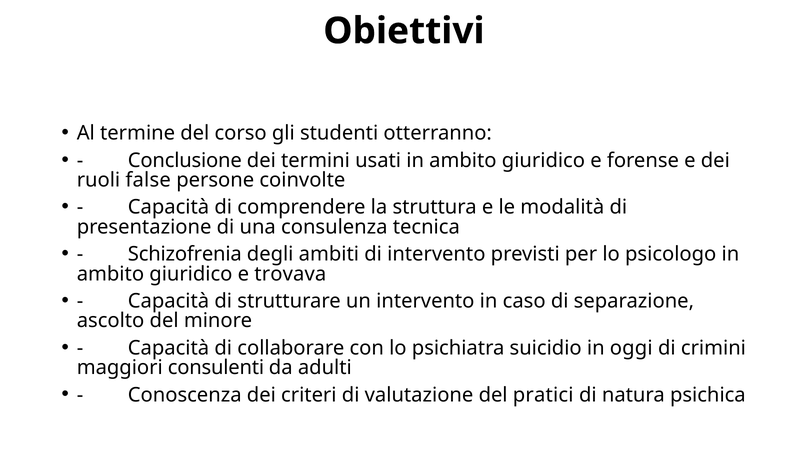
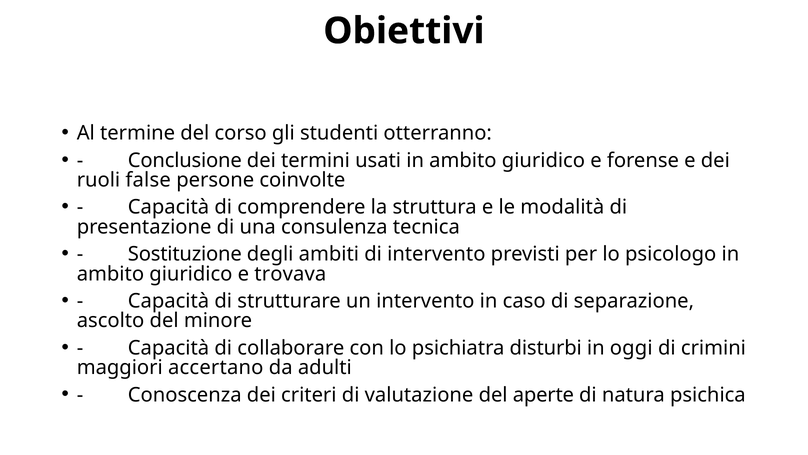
Schizofrenia: Schizofrenia -> Sostituzione
suicidio: suicidio -> disturbi
consulenti: consulenti -> accertano
pratici: pratici -> aperte
